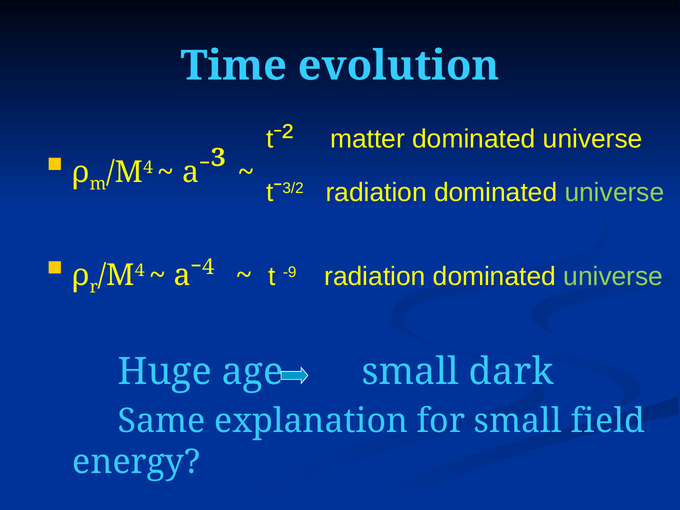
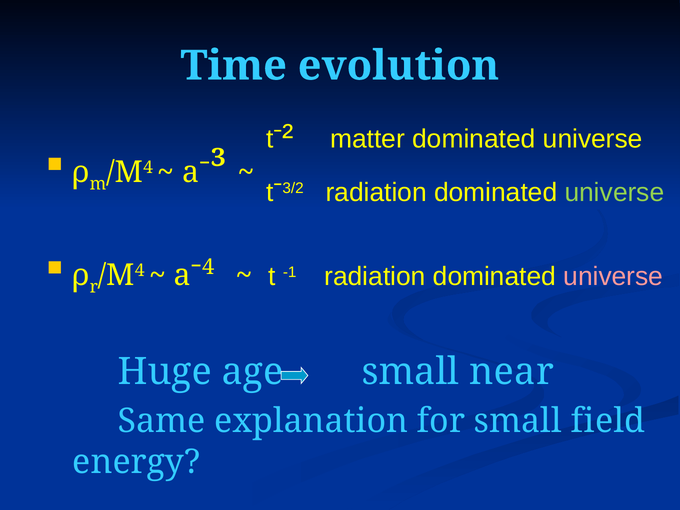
-9: -9 -> -1
universe at (613, 277) colour: light green -> pink
dark: dark -> near
